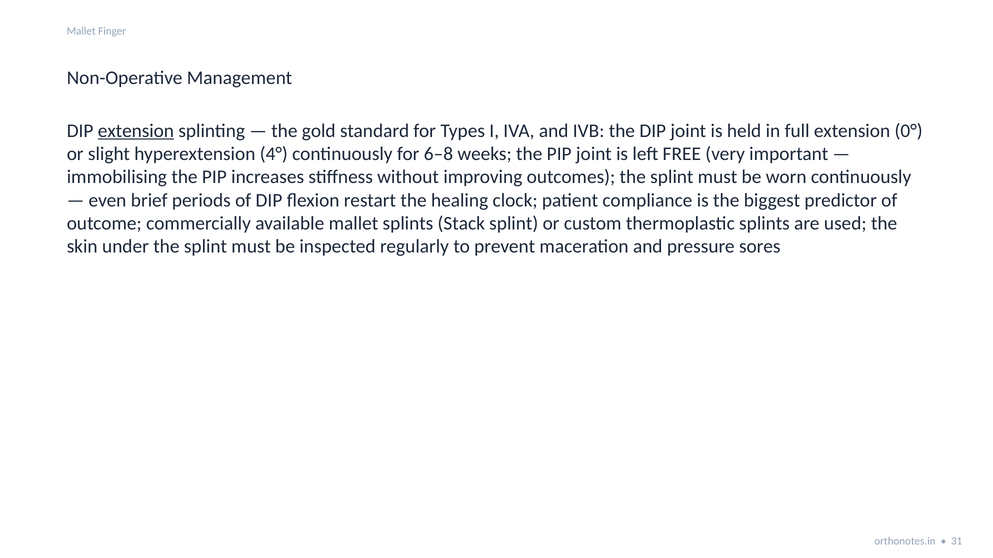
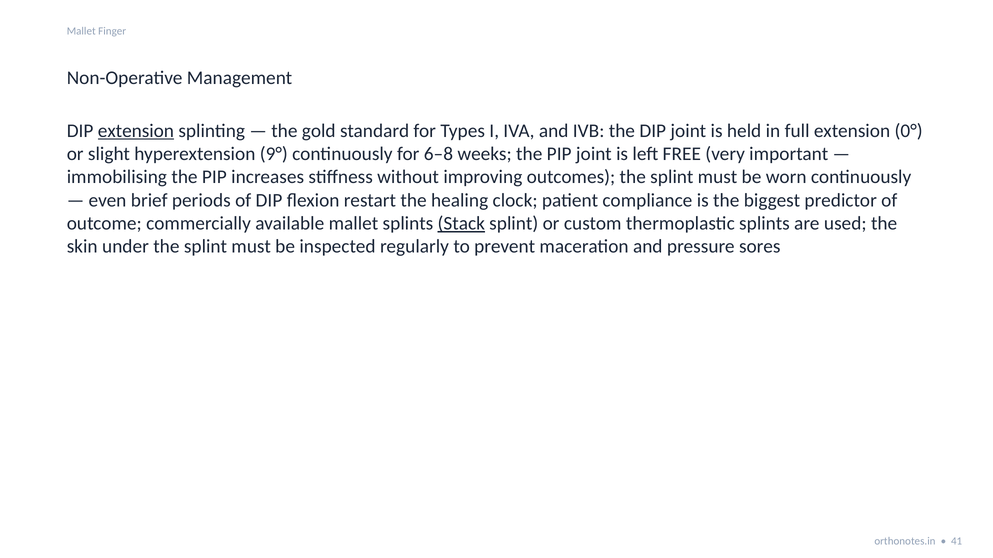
4°: 4° -> 9°
Stack underline: none -> present
31: 31 -> 41
